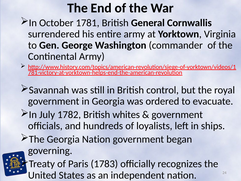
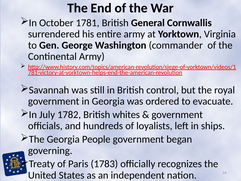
Georgia Nation: Nation -> People
